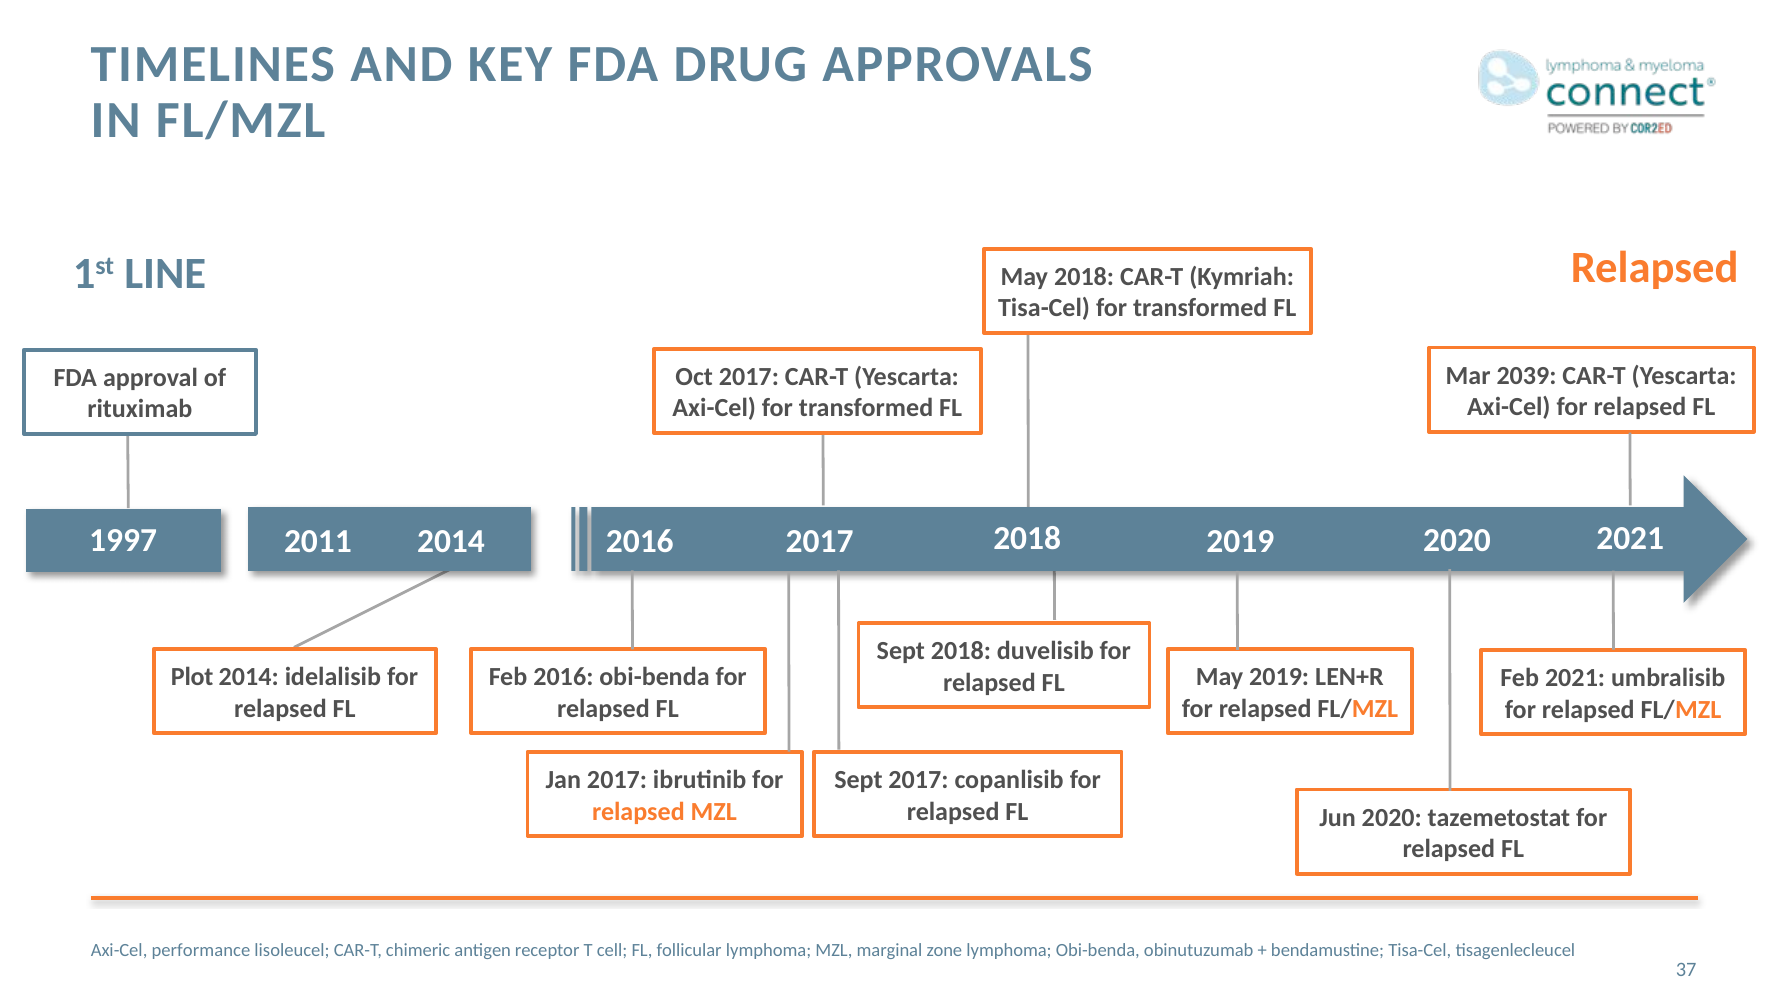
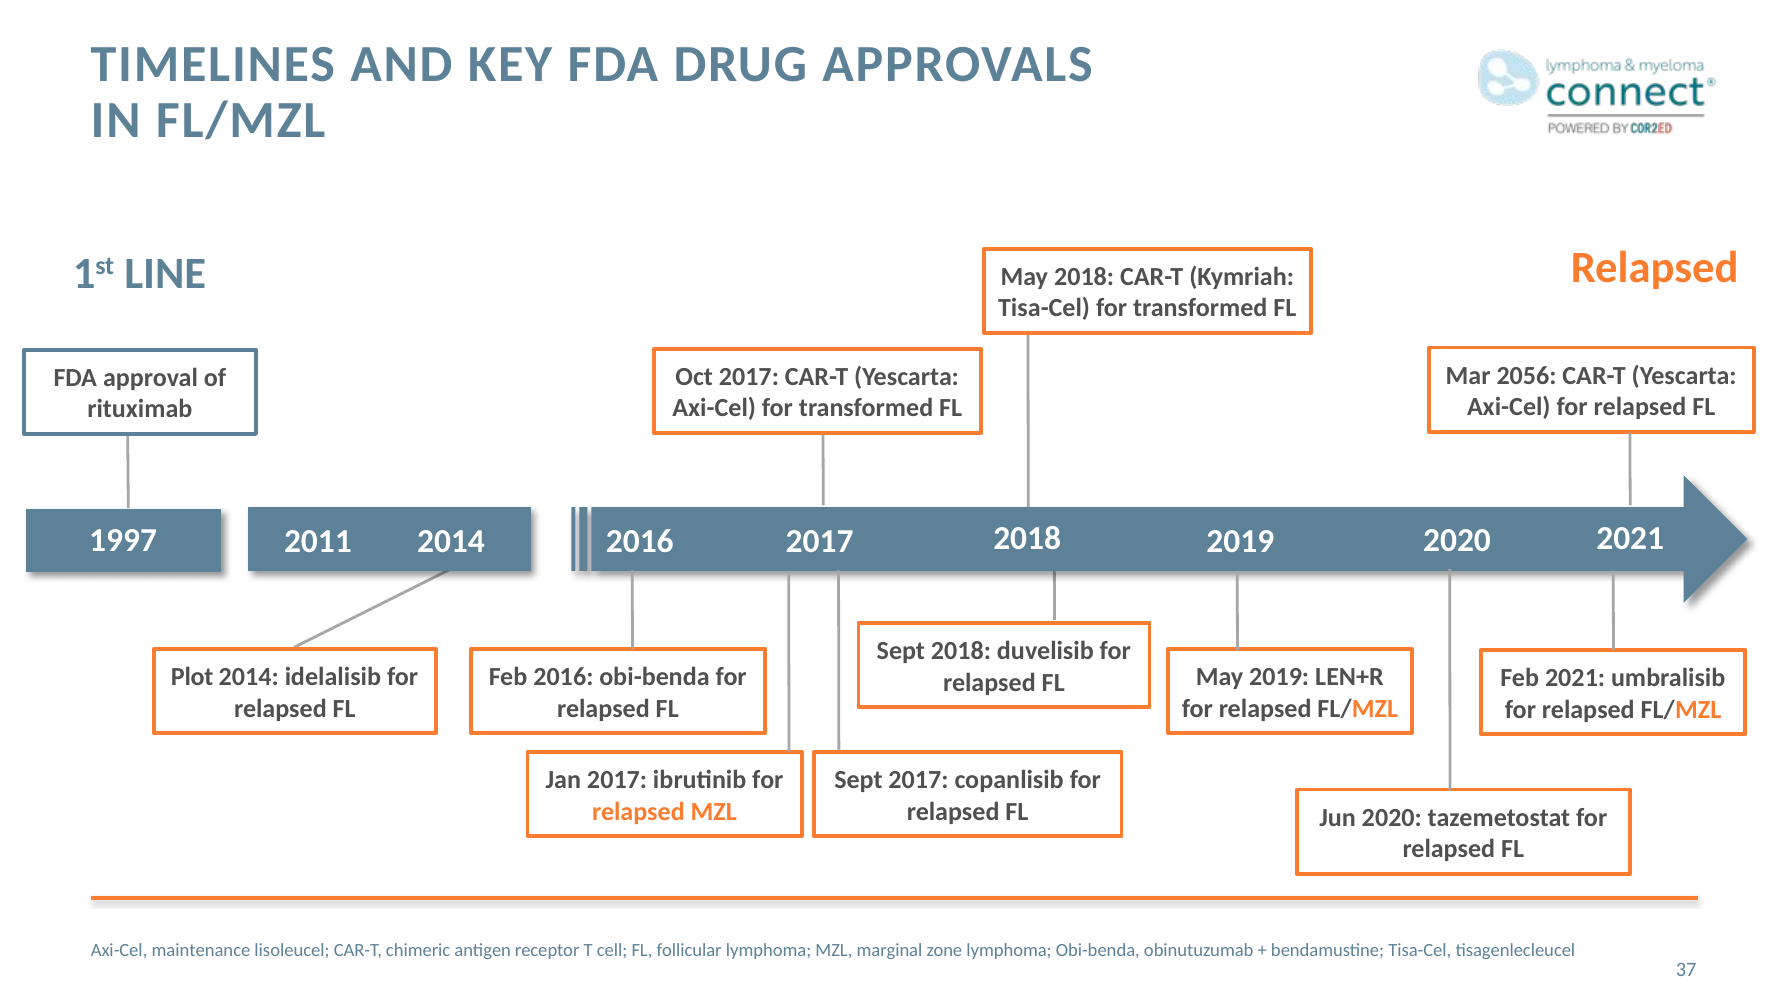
2039: 2039 -> 2056
performance: performance -> maintenance
